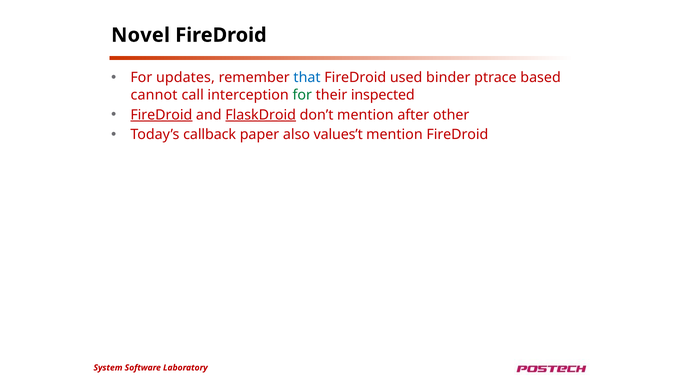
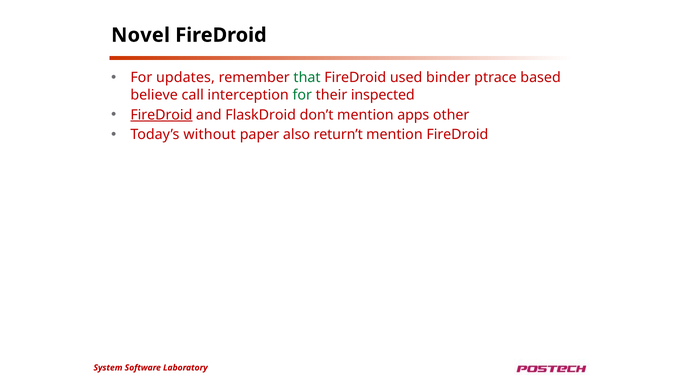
that colour: blue -> green
cannot: cannot -> believe
FlaskDroid underline: present -> none
after: after -> apps
callback: callback -> without
values’t: values’t -> return’t
